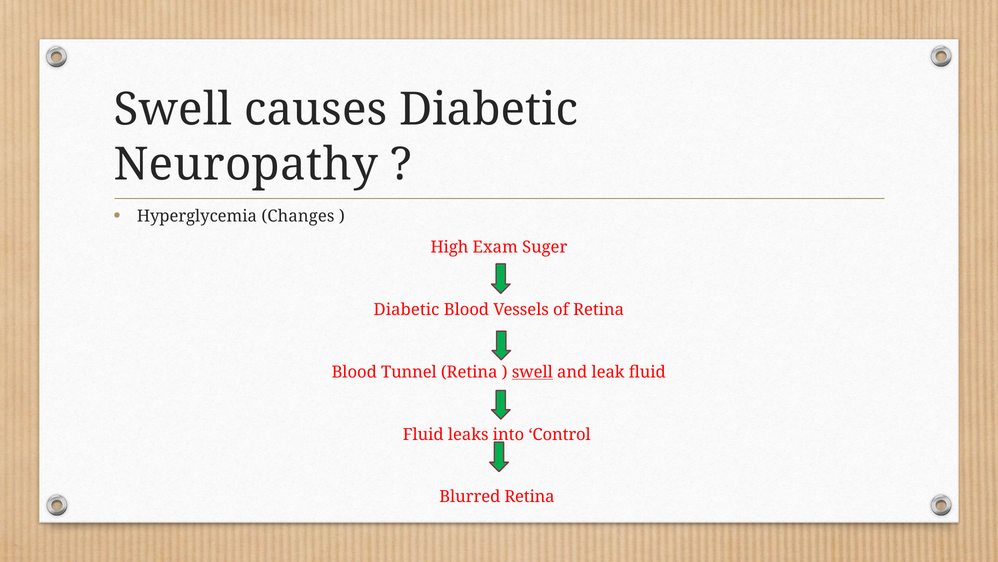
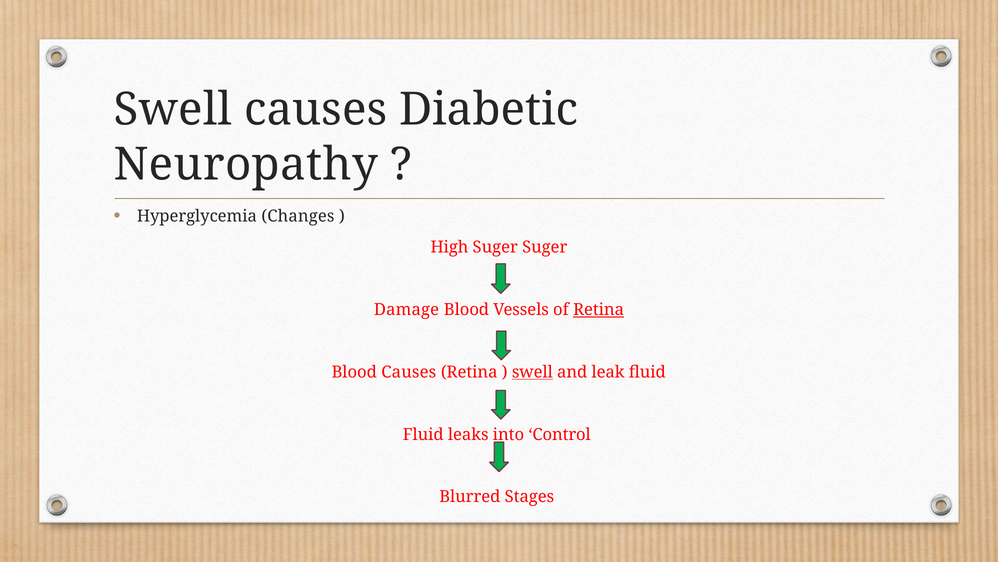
High Exam: Exam -> Suger
Diabetic at (407, 309): Diabetic -> Damage
Retina at (599, 309) underline: none -> present
Blood Tunnel: Tunnel -> Causes
Blurred Retina: Retina -> Stages
